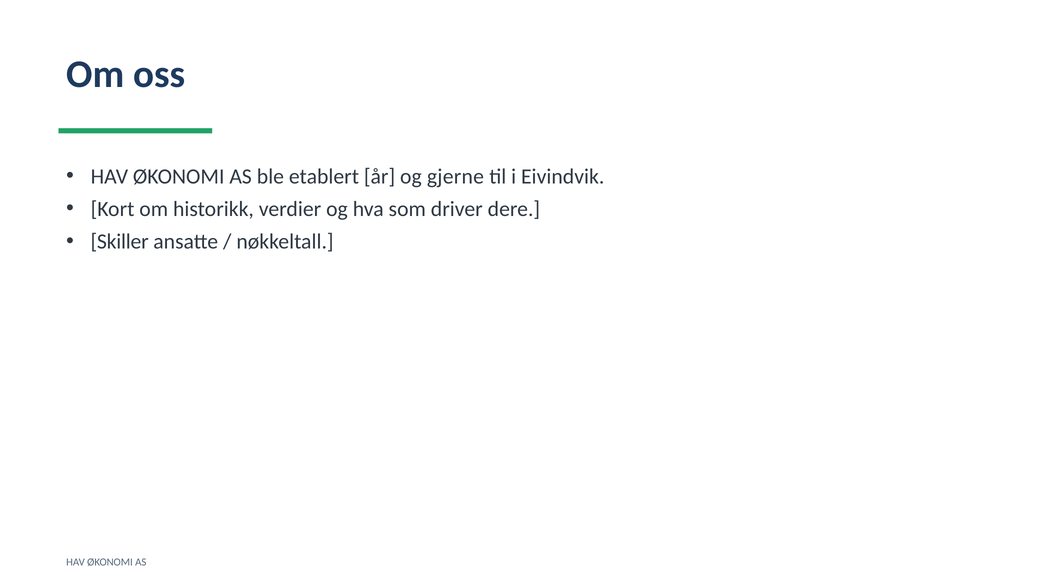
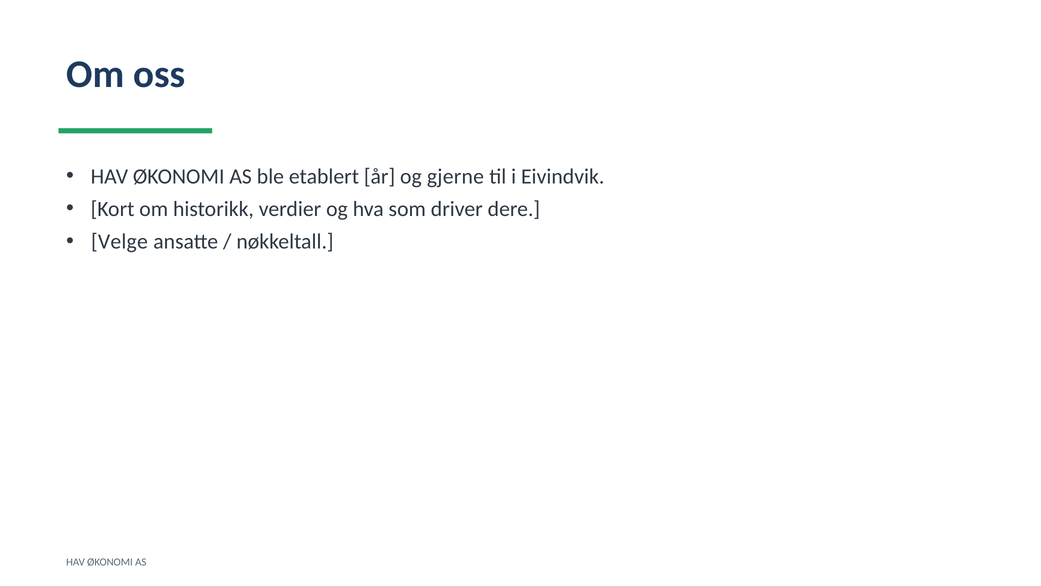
Skiller: Skiller -> Velge
